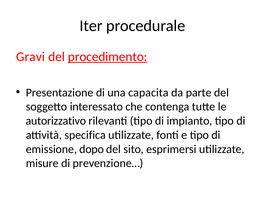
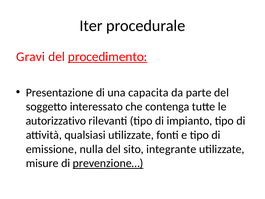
specifica: specifica -> qualsiasi
dopo: dopo -> nulla
esprimersi: esprimersi -> integrante
prevenzione… underline: none -> present
